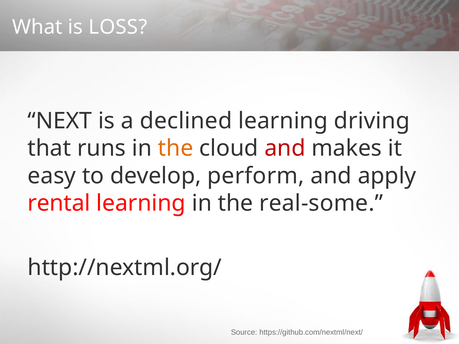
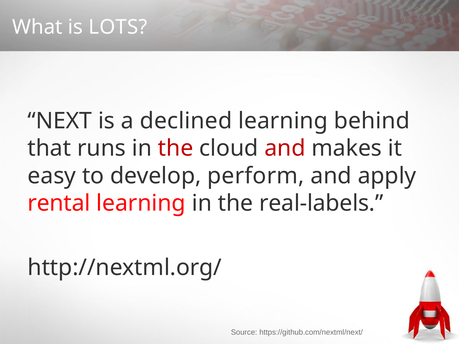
LOSS: LOSS -> LOTS
driving: driving -> behind
the at (176, 148) colour: orange -> red
real-some: real-some -> real-labels
